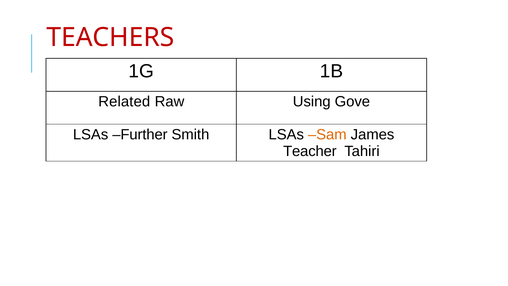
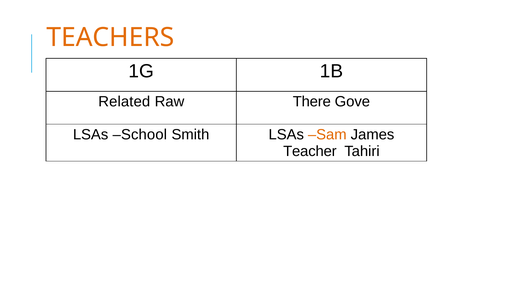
TEACHERS colour: red -> orange
Using: Using -> There
Further: Further -> School
